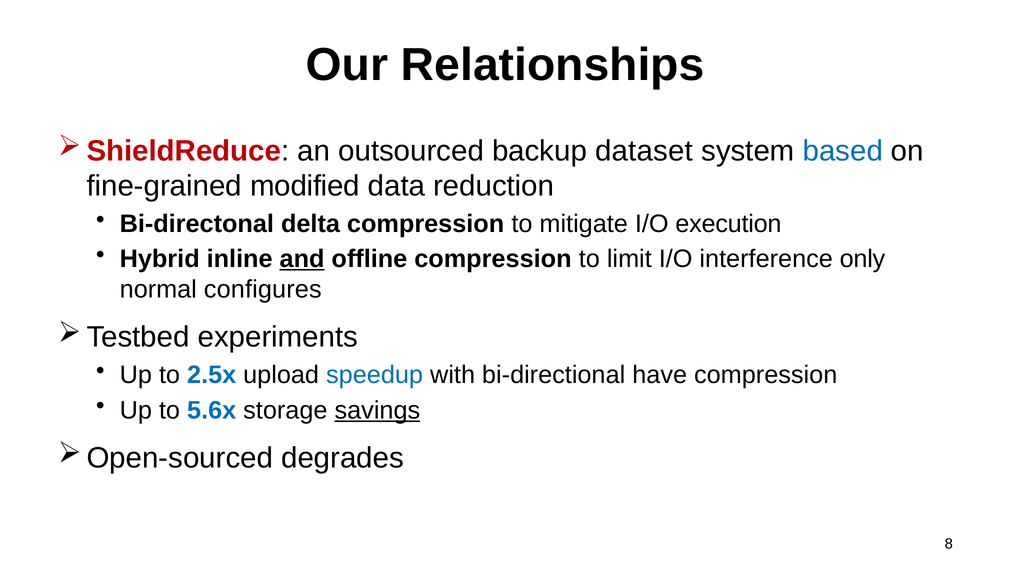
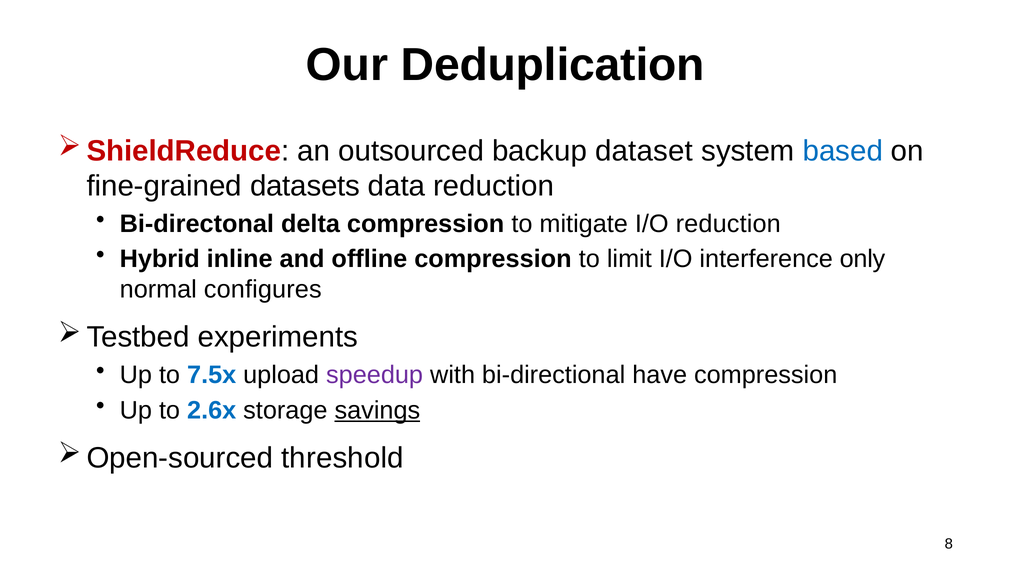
Relationships: Relationships -> Deduplication
modified: modified -> datasets
I/O execution: execution -> reduction
and underline: present -> none
2.5x: 2.5x -> 7.5x
speedup colour: blue -> purple
5.6x: 5.6x -> 2.6x
degrades: degrades -> threshold
